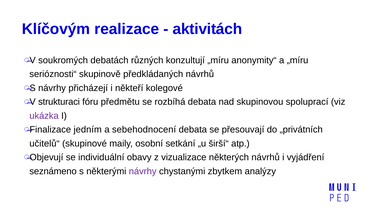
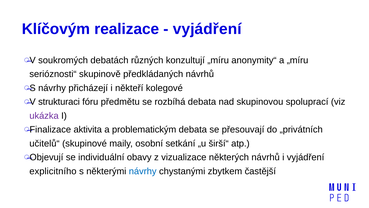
aktivitách at (207, 29): aktivitách -> vyjádření
jedním: jedním -> aktivita
sebehodnocení: sebehodnocení -> problematickým
seznámeno: seznámeno -> explicitního
návrhy at (143, 171) colour: purple -> blue
analýzy: analýzy -> častější
